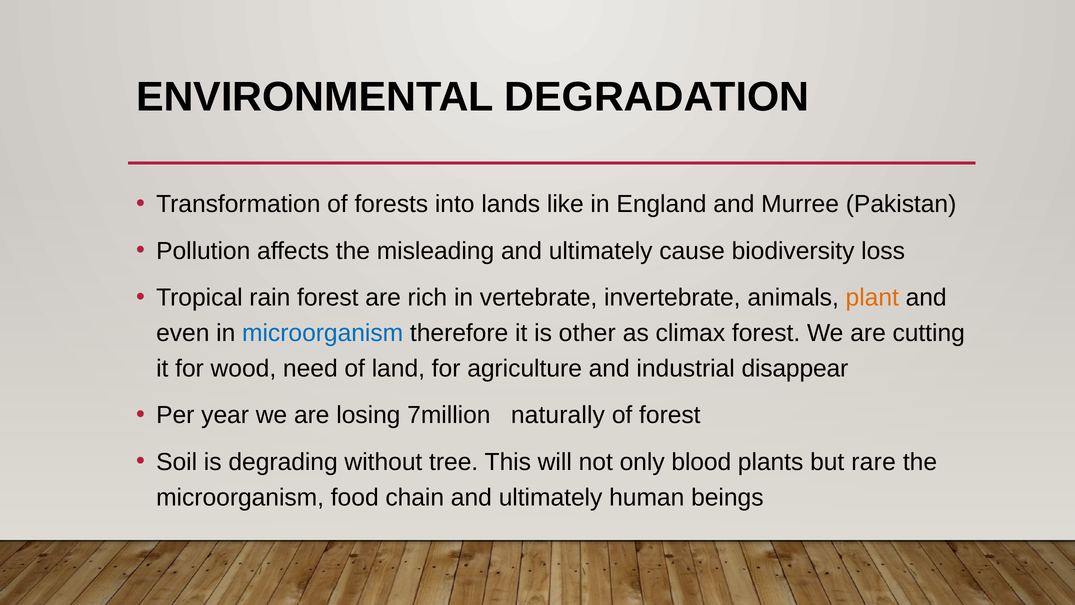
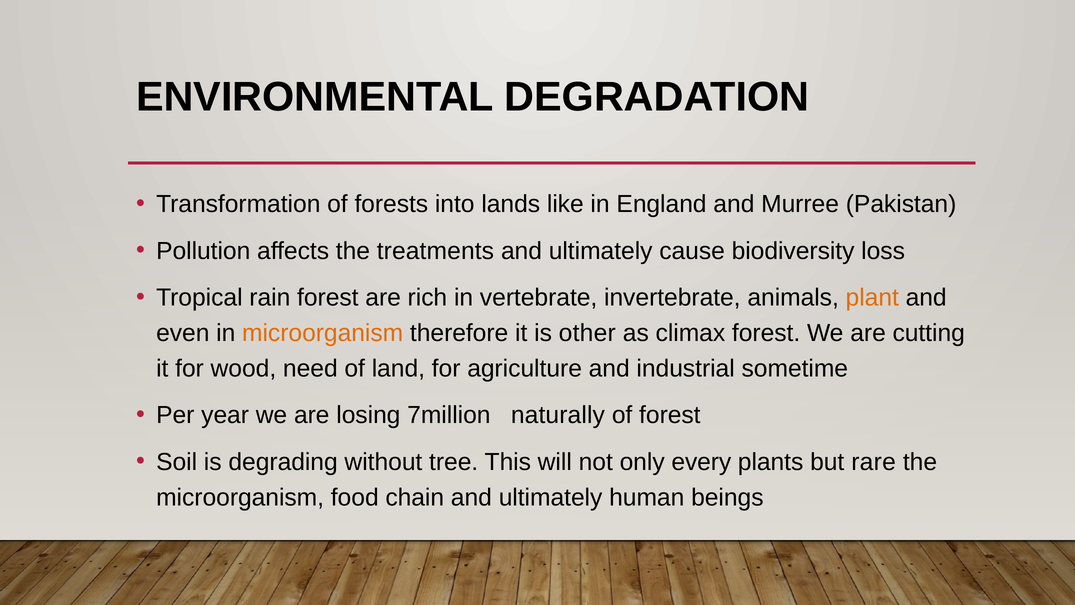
misleading: misleading -> treatments
microorganism at (323, 333) colour: blue -> orange
disappear: disappear -> sometime
blood: blood -> every
